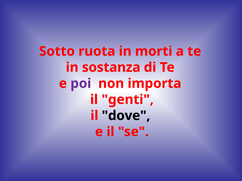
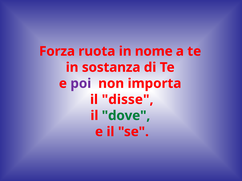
Sotto: Sotto -> Forza
morti: morti -> nome
genti: genti -> disse
dove colour: black -> green
